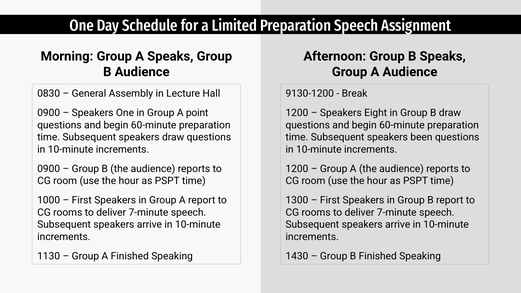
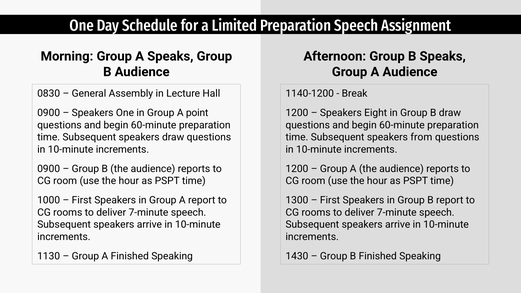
9130-1200: 9130-1200 -> 1140-1200
been: been -> from
